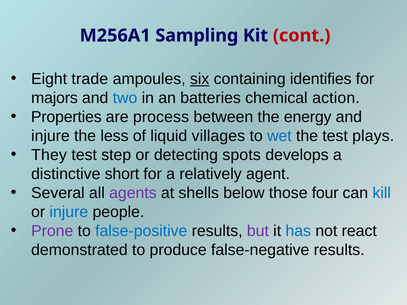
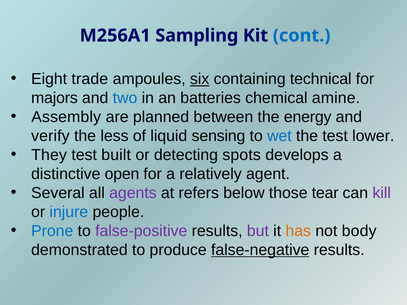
cont colour: red -> blue
identifies: identifies -> technical
action: action -> amine
Properties: Properties -> Assembly
process: process -> planned
injure at (50, 136): injure -> verify
villages: villages -> sensing
plays: plays -> lower
step: step -> built
short: short -> open
shells: shells -> refers
four: four -> tear
kill colour: blue -> purple
Prone colour: purple -> blue
false-positive colour: blue -> purple
has colour: blue -> orange
react: react -> body
false-negative underline: none -> present
